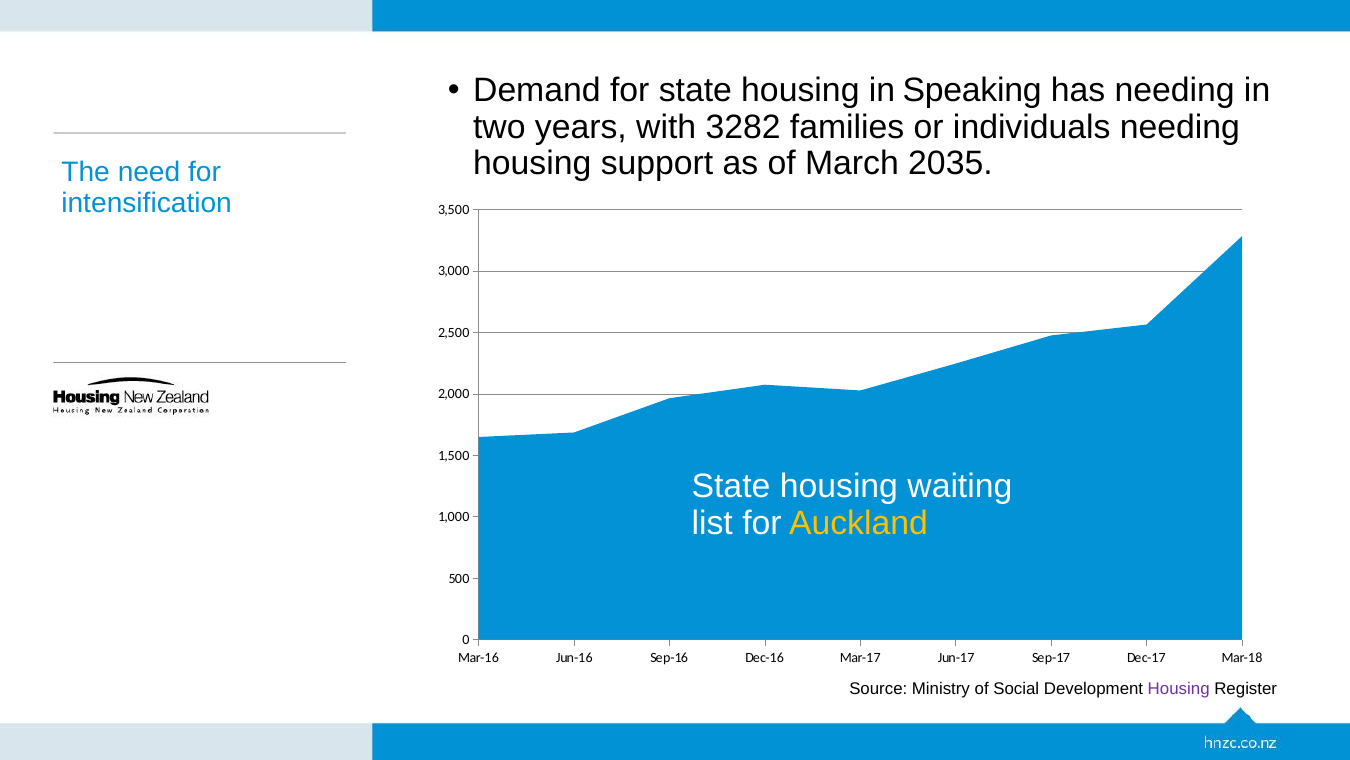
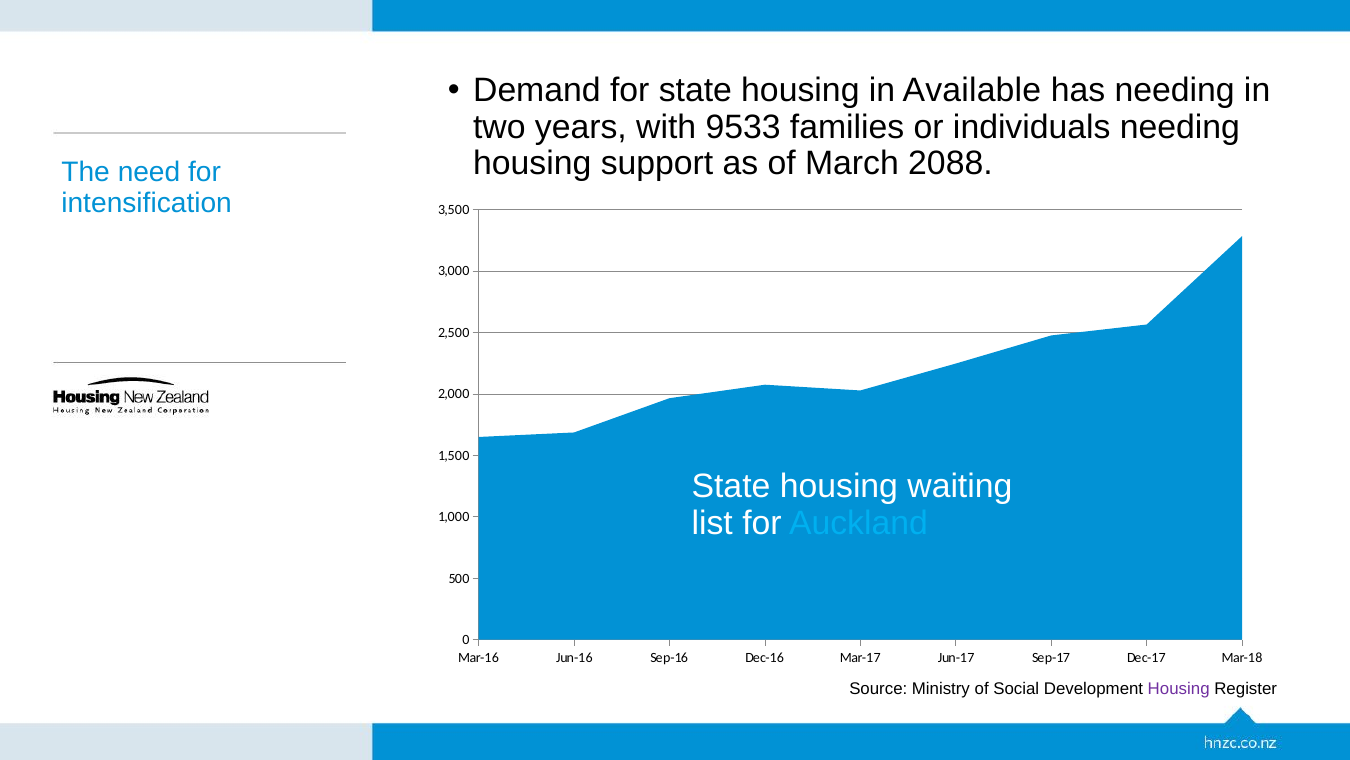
Speaking: Speaking -> Available
3282: 3282 -> 9533
2035: 2035 -> 2088
Auckland colour: yellow -> light blue
